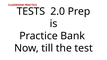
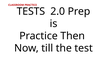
Bank: Bank -> Then
